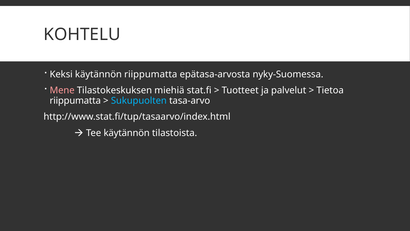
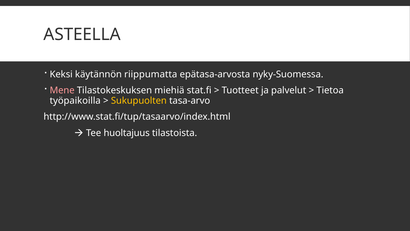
KOHTELU: KOHTELU -> ASTEELLA
riippumatta at (75, 100): riippumatta -> työpaikoilla
Sukupuolten colour: light blue -> yellow
Tee käytännön: käytännön -> huoltajuus
